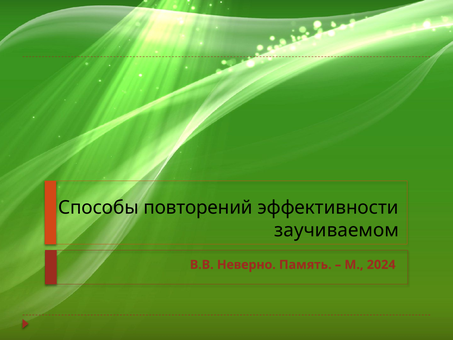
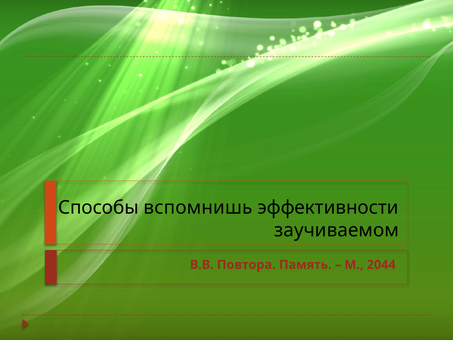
повторений: повторений -> вспомнишь
Неверно: Неверно -> Повтора
2024: 2024 -> 2044
